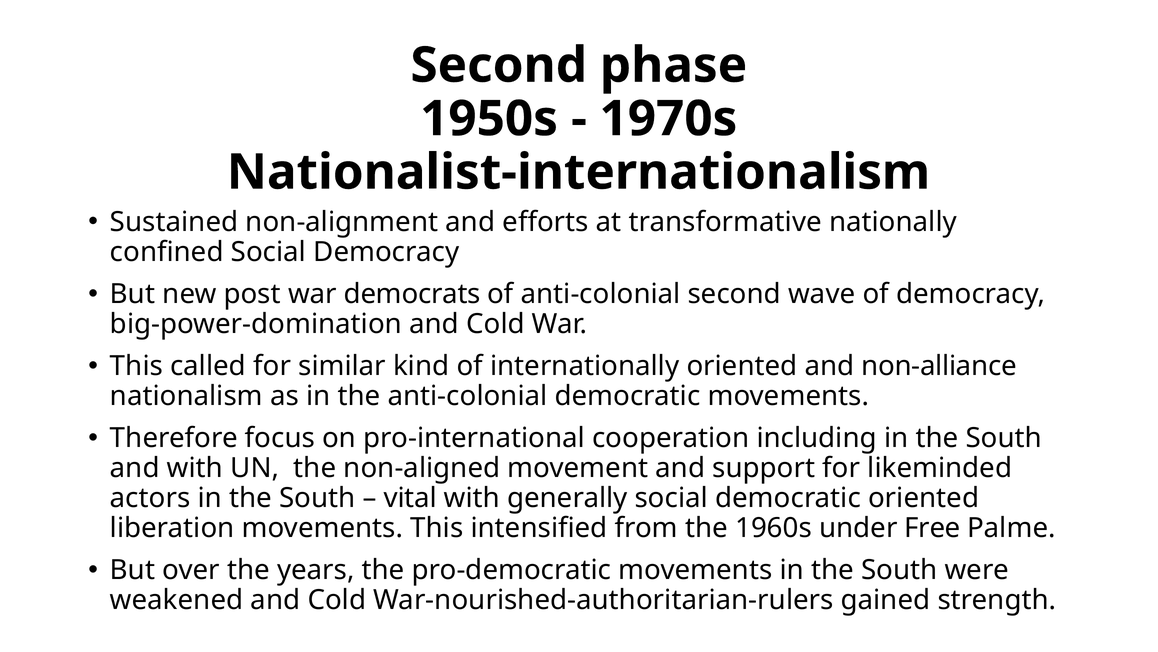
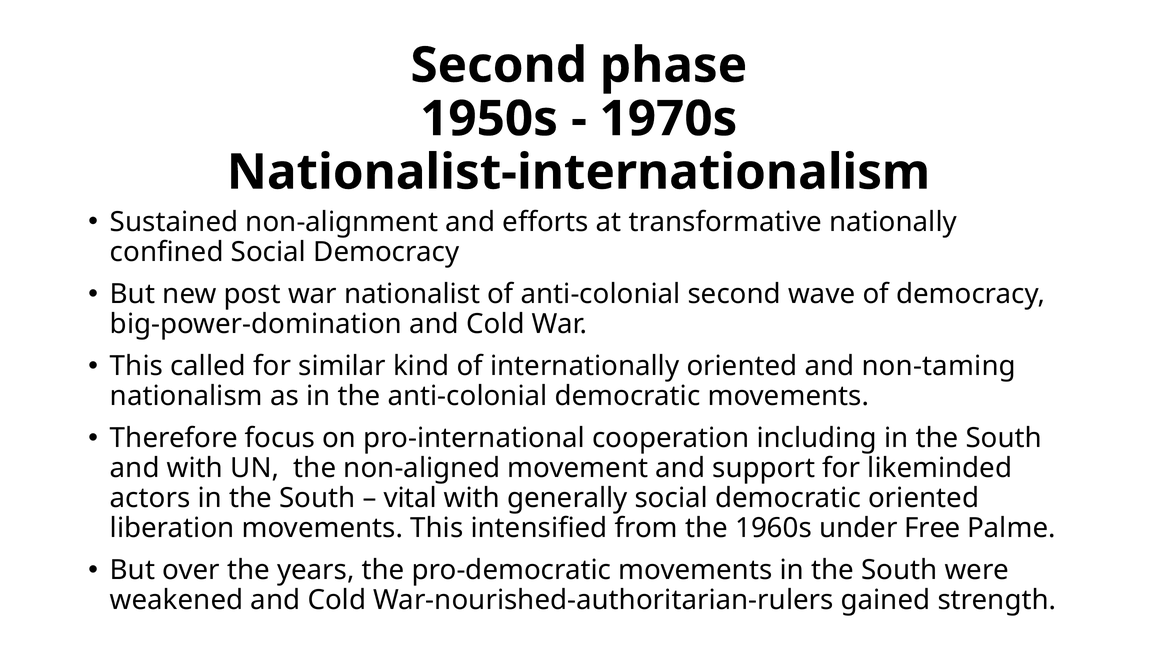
democrats: democrats -> nationalist
non-alliance: non-alliance -> non-taming
